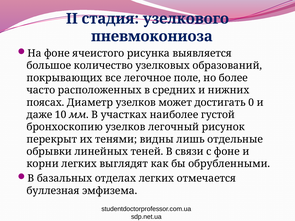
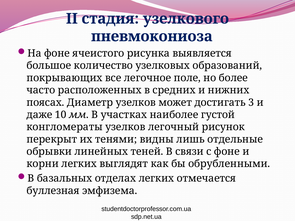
0: 0 -> 3
бронхоскопию: бронхоскопию -> конгломераты
